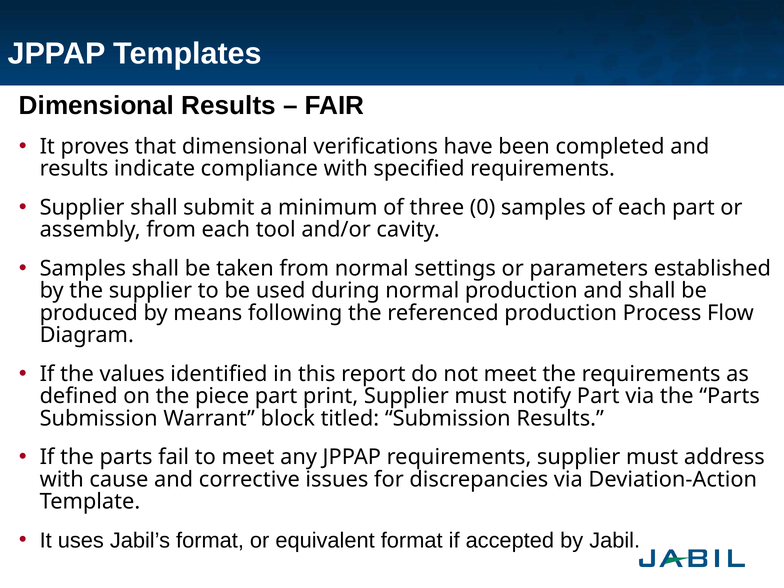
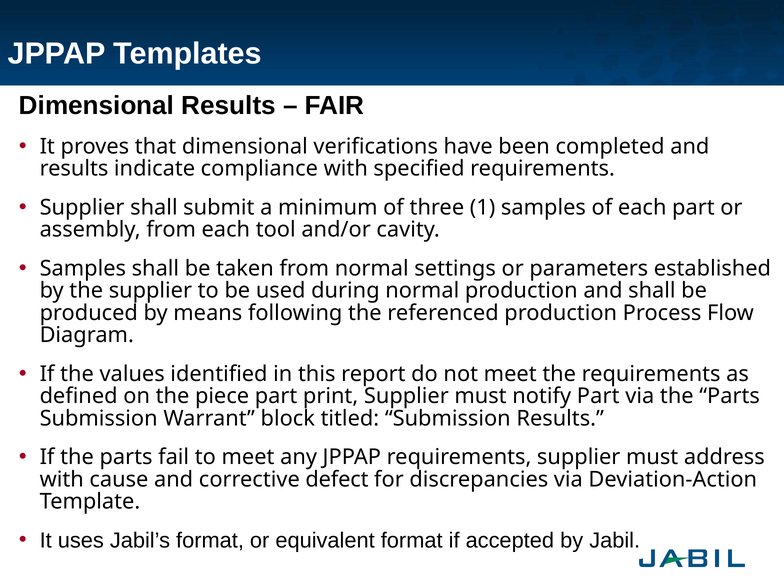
0: 0 -> 1
issues: issues -> defect
